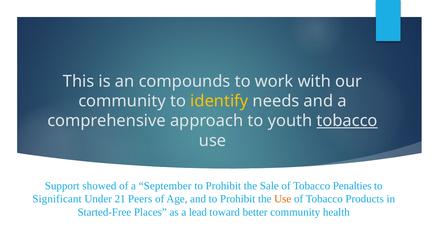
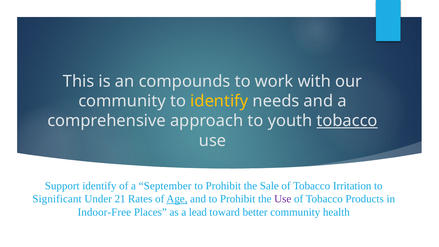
Support showed: showed -> identify
Penalties: Penalties -> Irritation
Peers: Peers -> Rates
Age underline: none -> present
Use at (283, 199) colour: orange -> purple
Started-Free: Started-Free -> Indoor-Free
